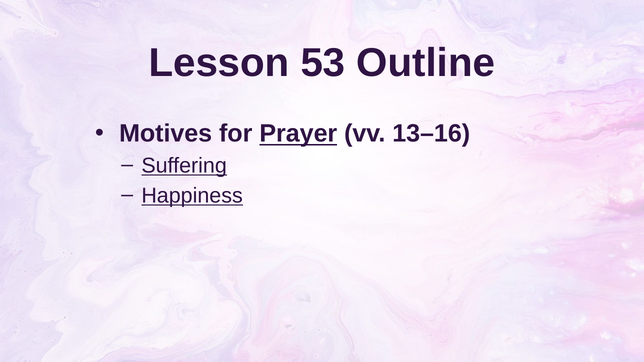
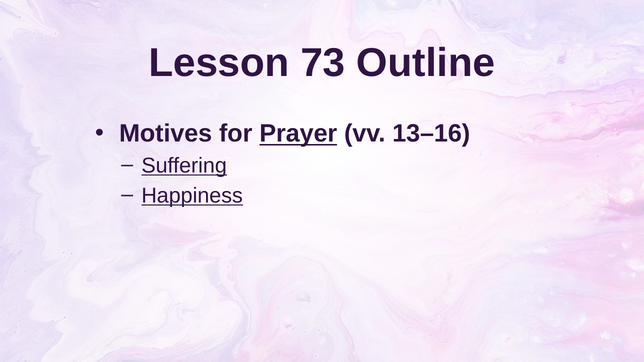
53: 53 -> 73
